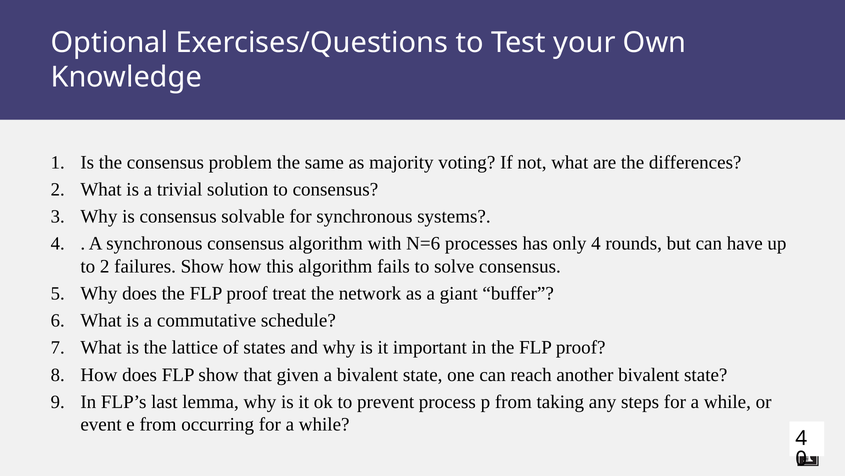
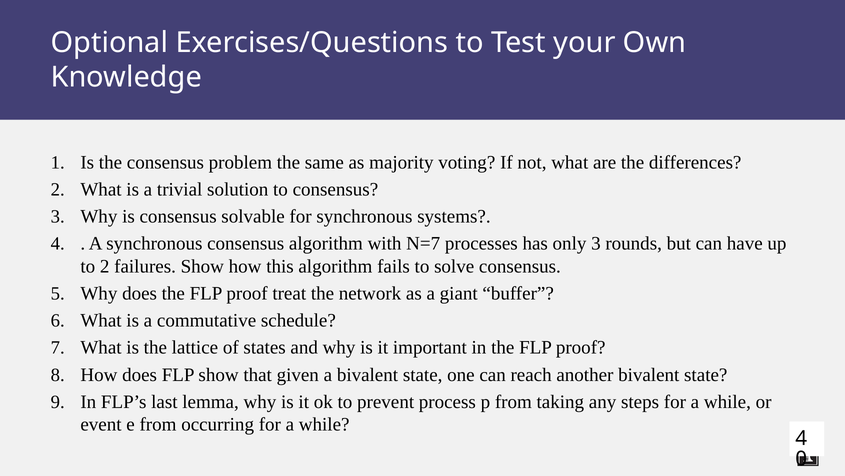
N=6: N=6 -> N=7
only 4: 4 -> 3
